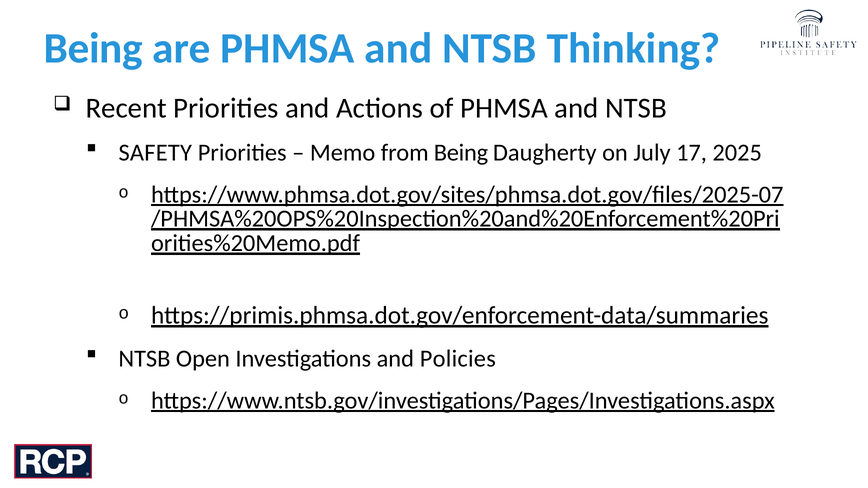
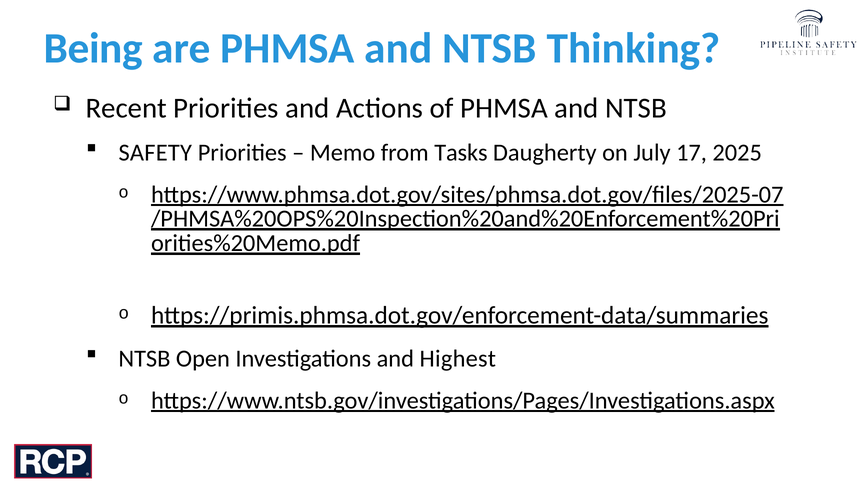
from Being: Being -> Tasks
Policies: Policies -> Highest
